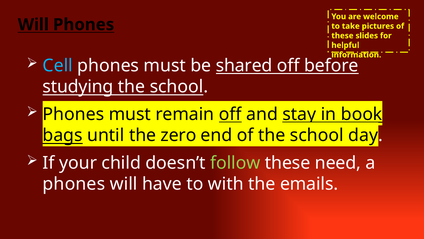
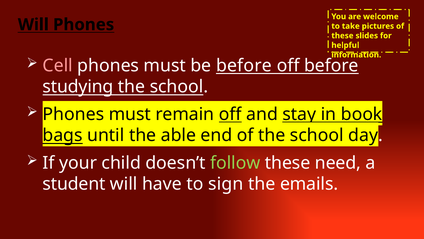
Cell colour: light blue -> pink
be shared: shared -> before
zero: zero -> able
phones at (74, 184): phones -> student
with: with -> sign
